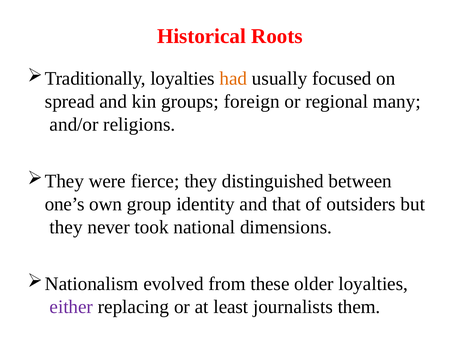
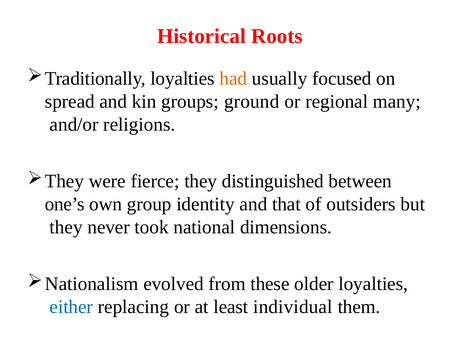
foreign: foreign -> ground
either colour: purple -> blue
journalists: journalists -> individual
